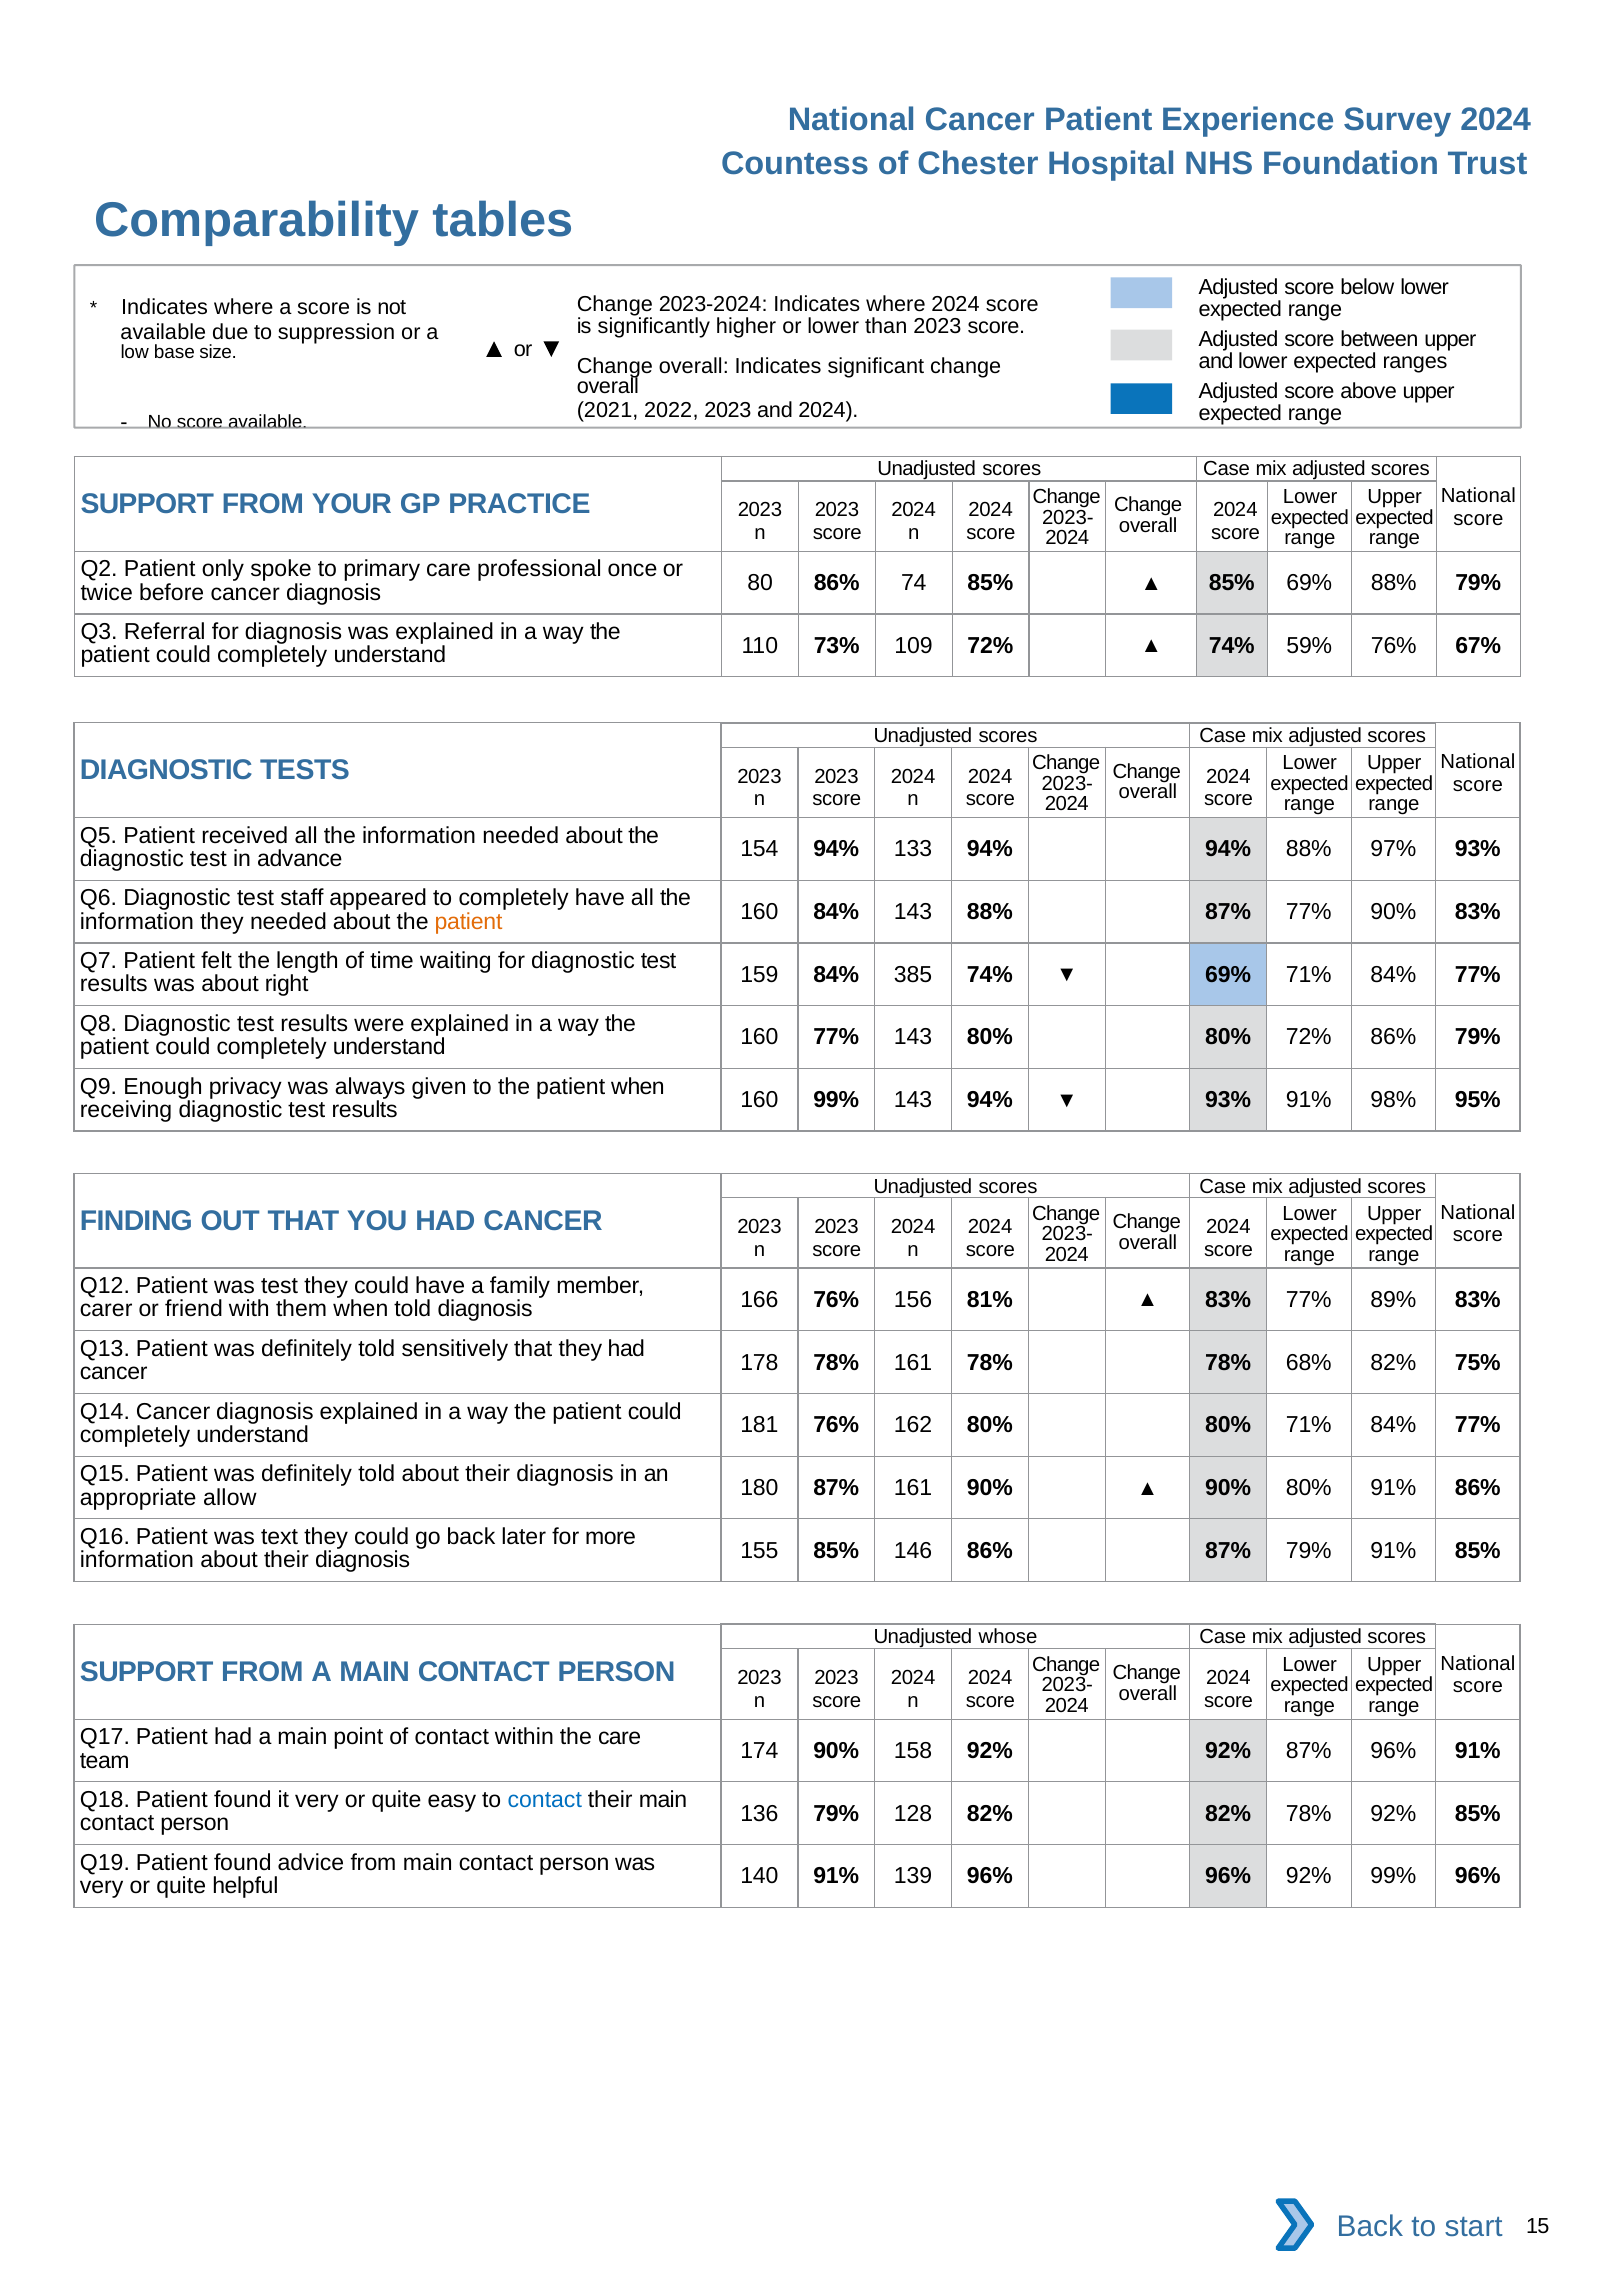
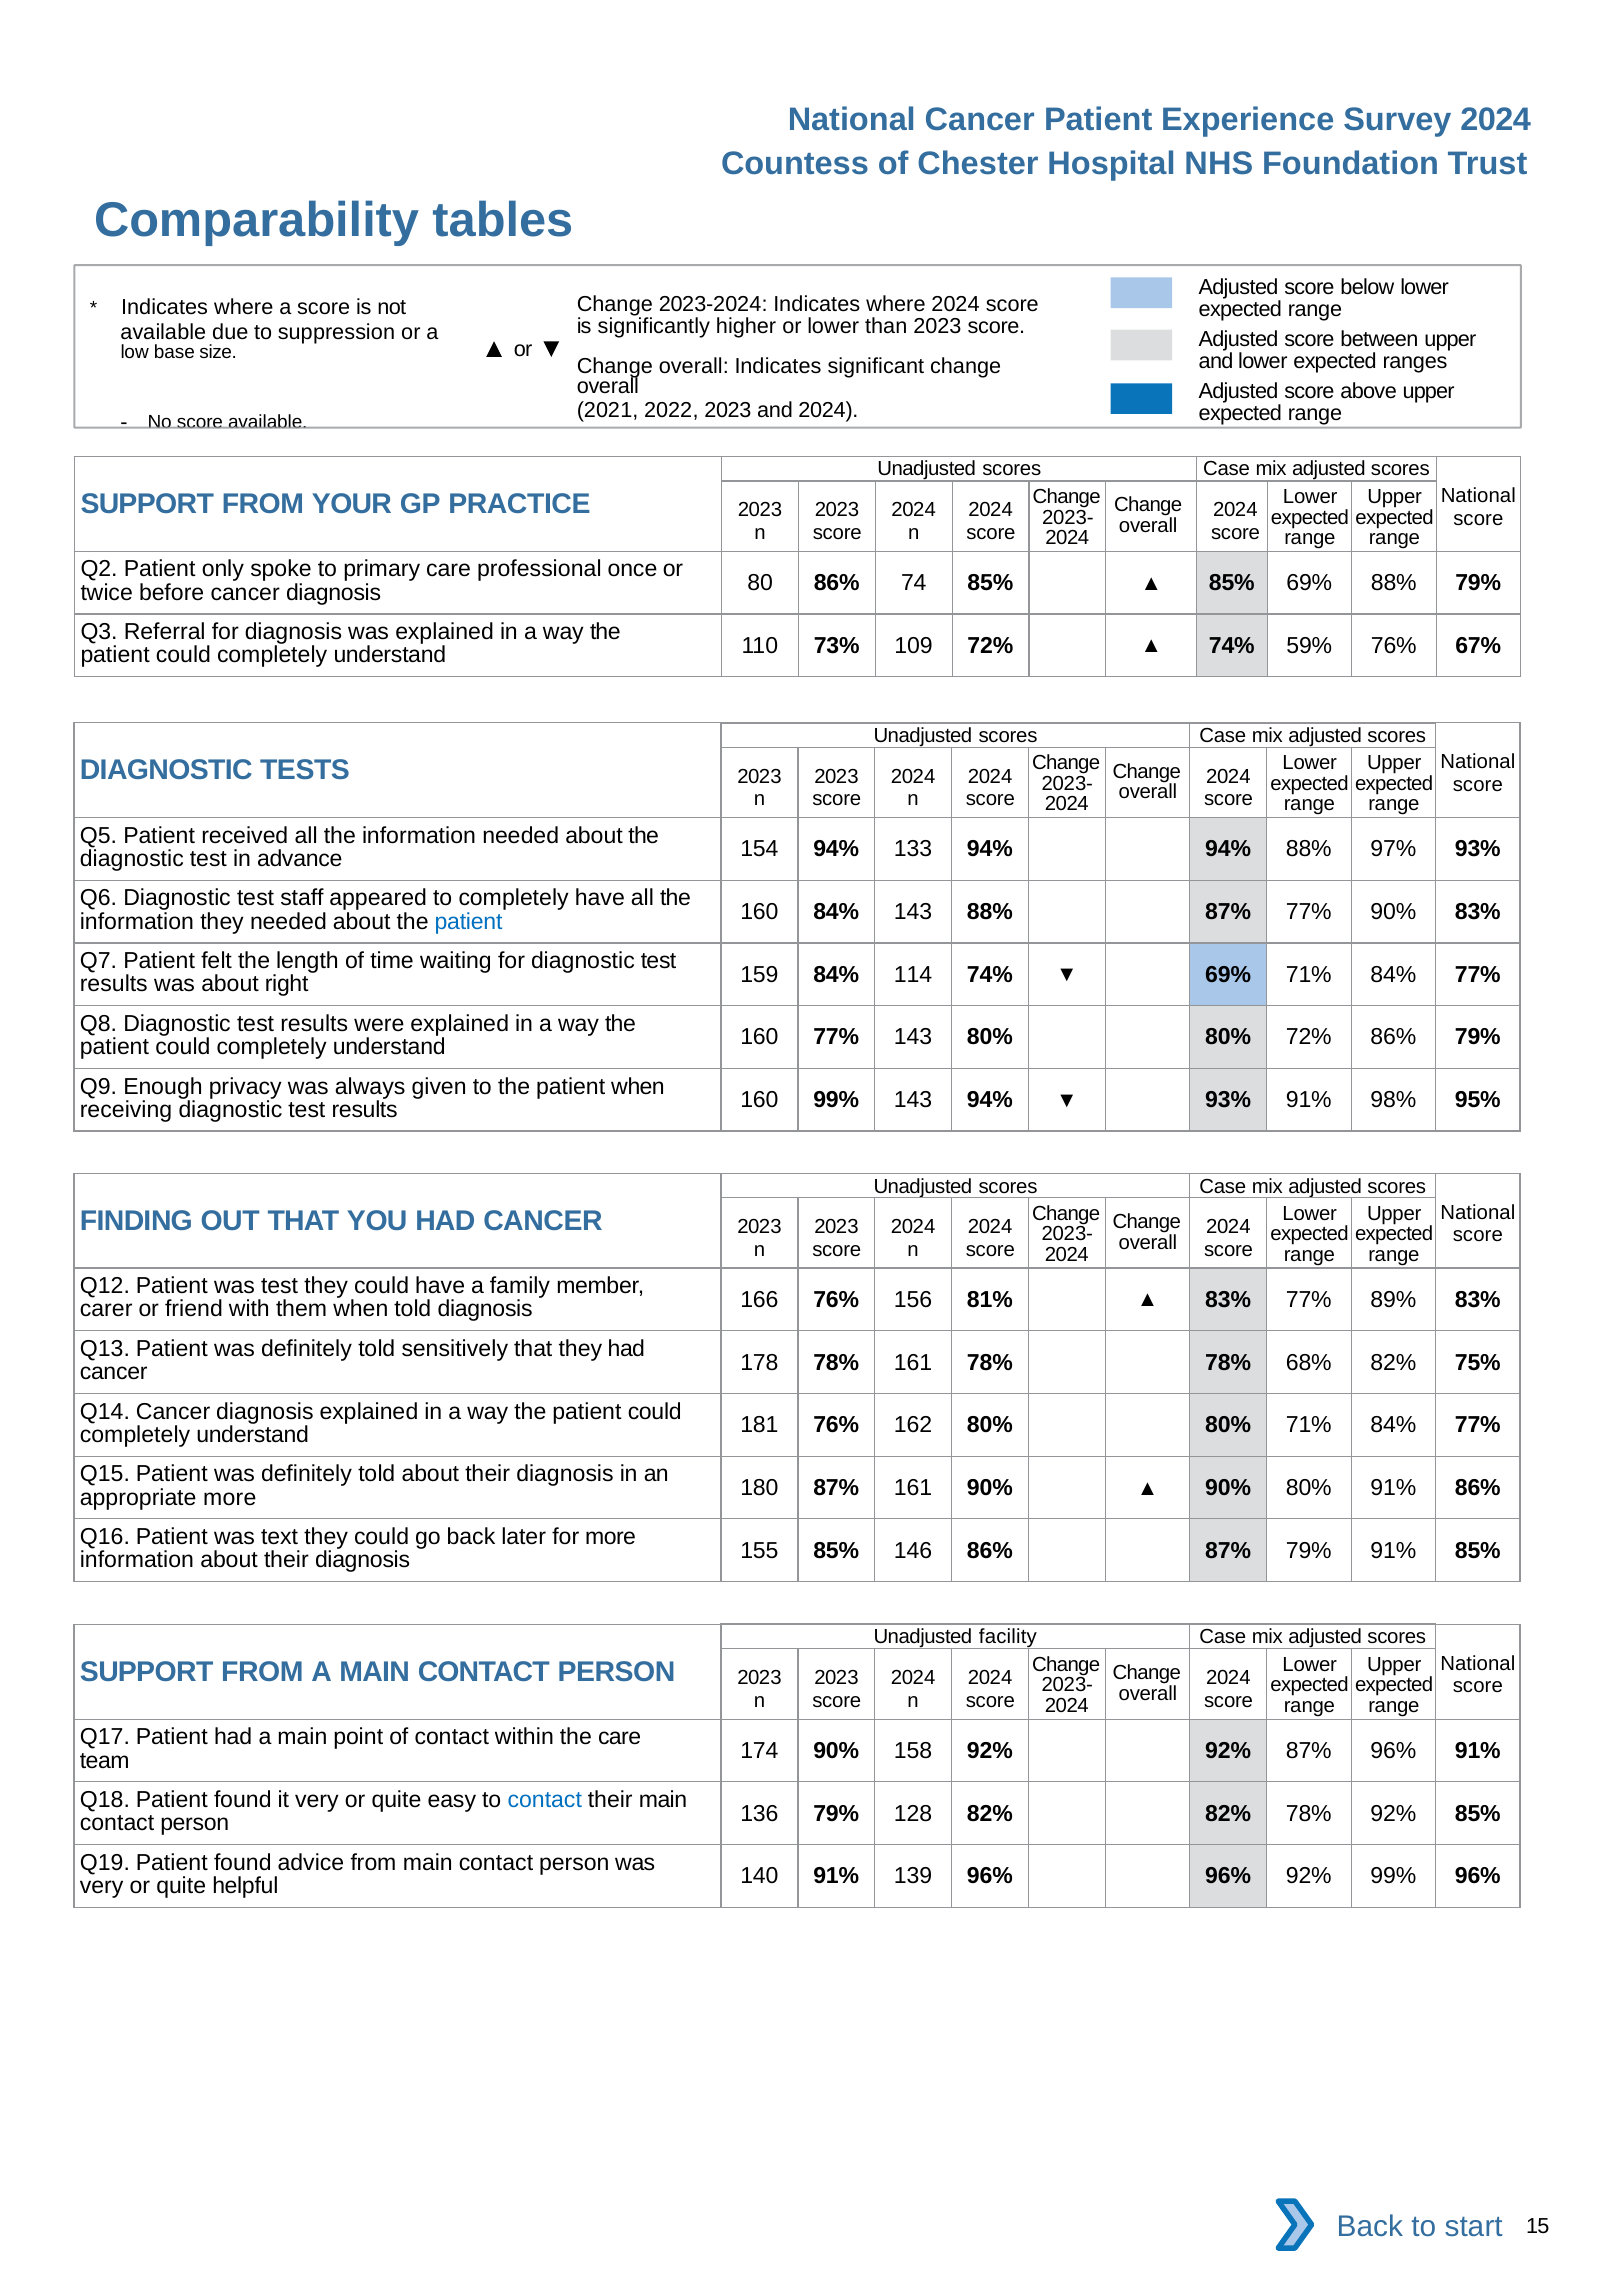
patient at (469, 921) colour: orange -> blue
385: 385 -> 114
appropriate allow: allow -> more
whose: whose -> facility
